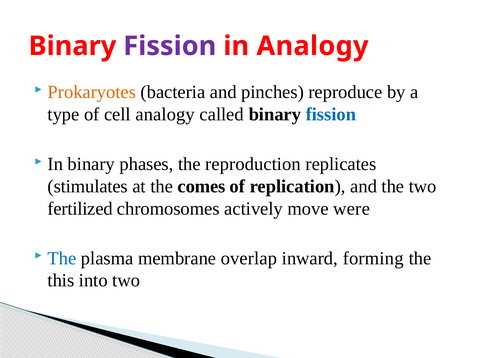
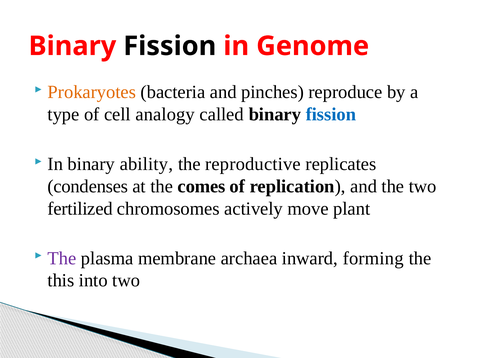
Fission at (170, 46) colour: purple -> black
in Analogy: Analogy -> Genome
phases: phases -> ability
reproduction: reproduction -> reproductive
stimulates: stimulates -> condenses
were: were -> plant
The at (62, 258) colour: blue -> purple
overlap: overlap -> archaea
